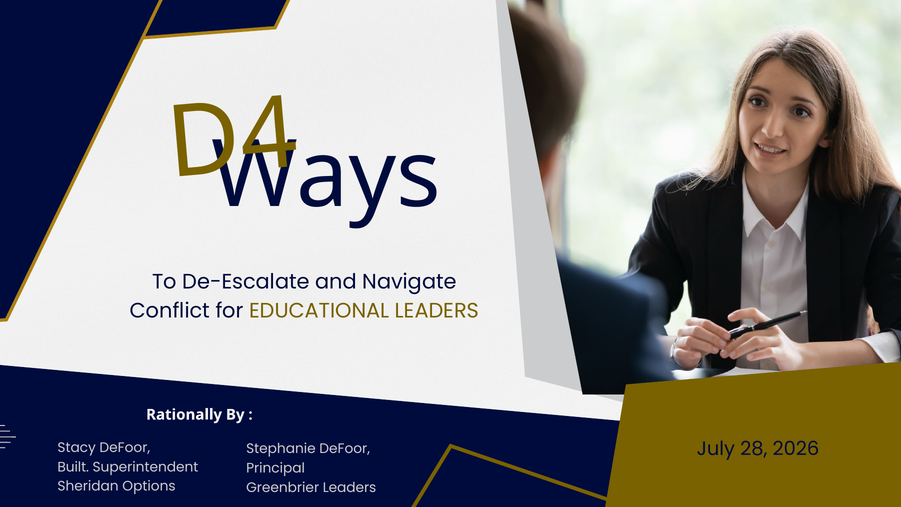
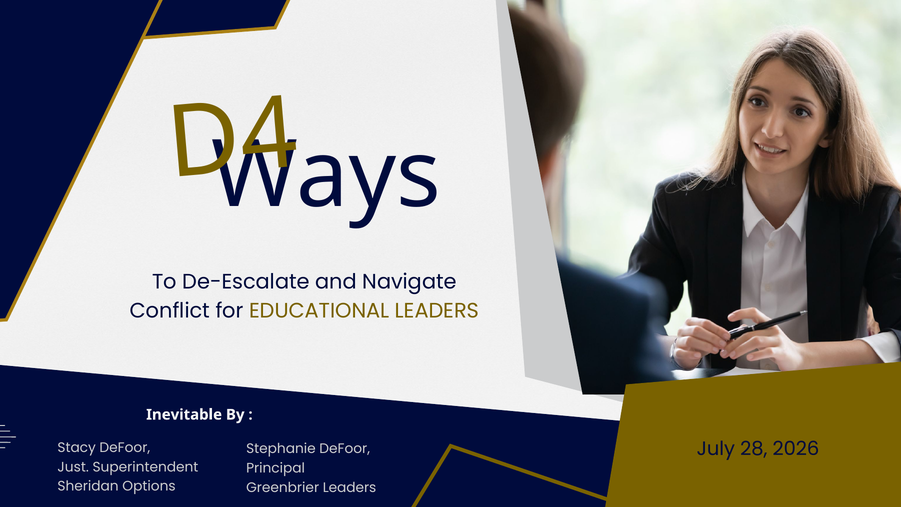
Rationally: Rationally -> Inevitable
Built: Built -> Just
